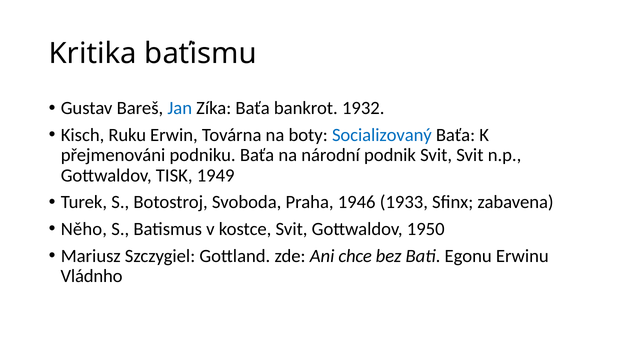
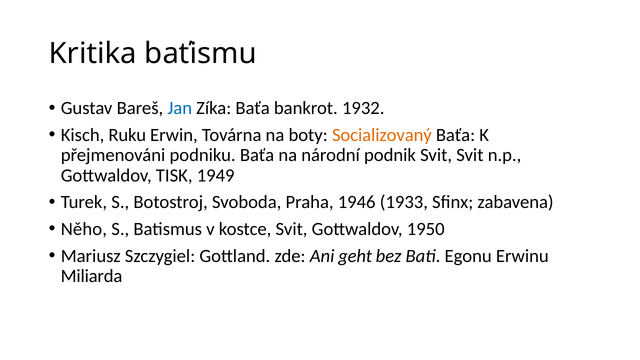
Socializovaný colour: blue -> orange
chce: chce -> geht
Vládnho: Vládnho -> Miliarda
